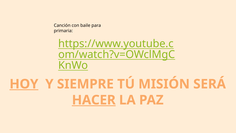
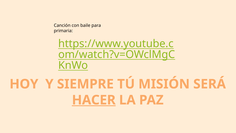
HOY underline: present -> none
